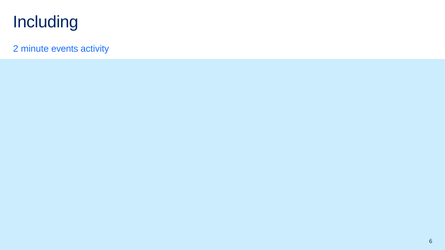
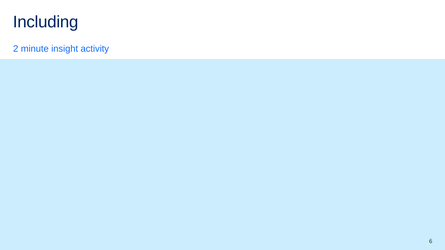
events: events -> insight
